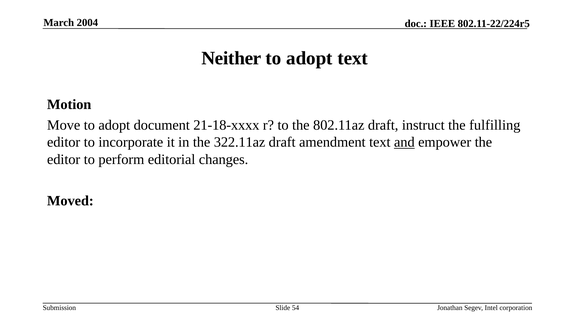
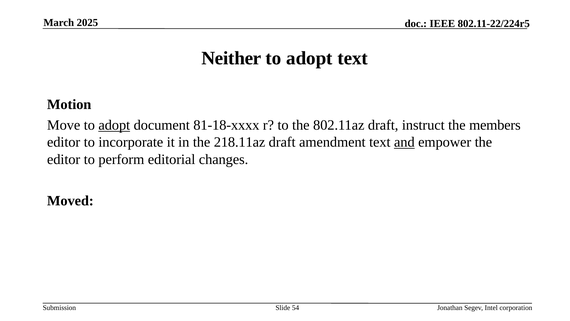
2004: 2004 -> 2025
adopt at (114, 125) underline: none -> present
21-18-xxxx: 21-18-xxxx -> 81-18-xxxx
fulfilling: fulfilling -> members
322.11az: 322.11az -> 218.11az
